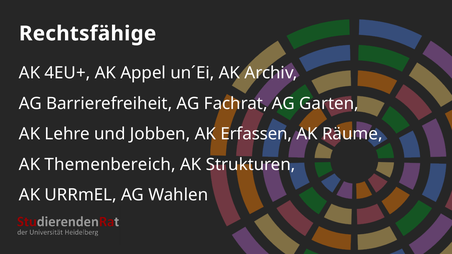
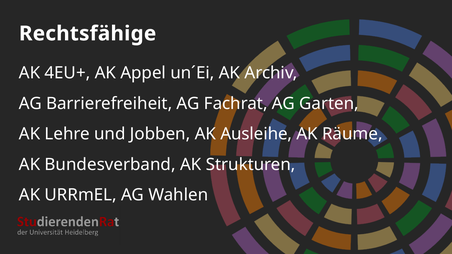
Erfassen: Erfassen -> Ausleihe
Themenbereich: Themenbereich -> Bundesverband
